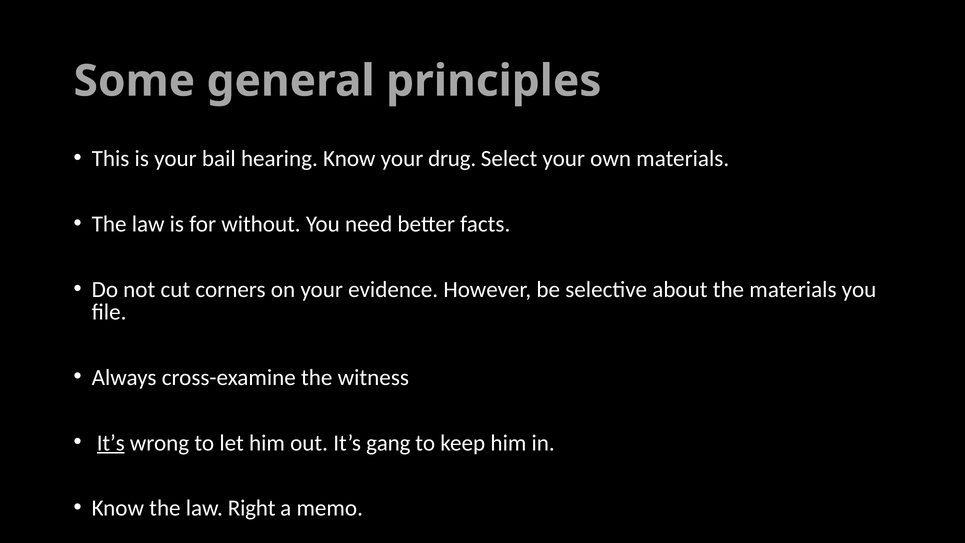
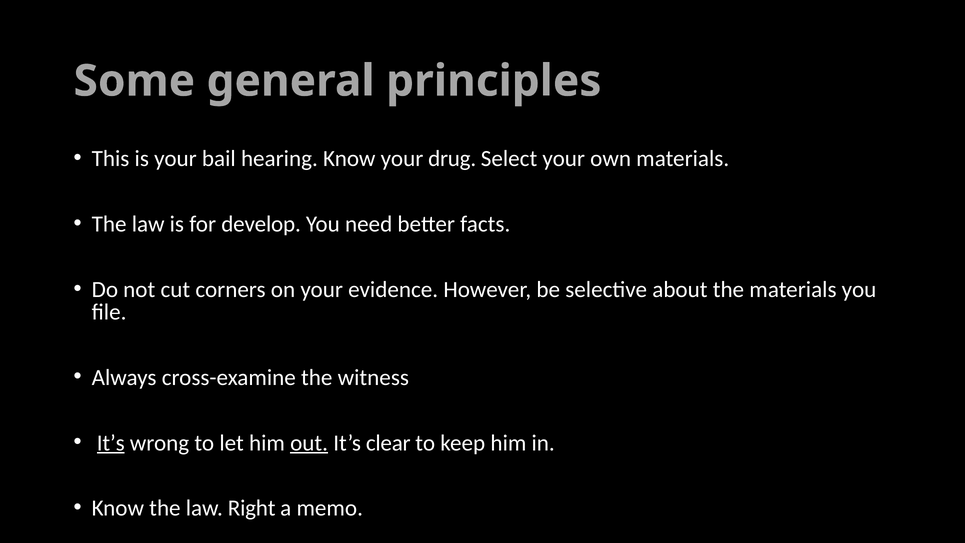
without: without -> develop
out underline: none -> present
gang: gang -> clear
